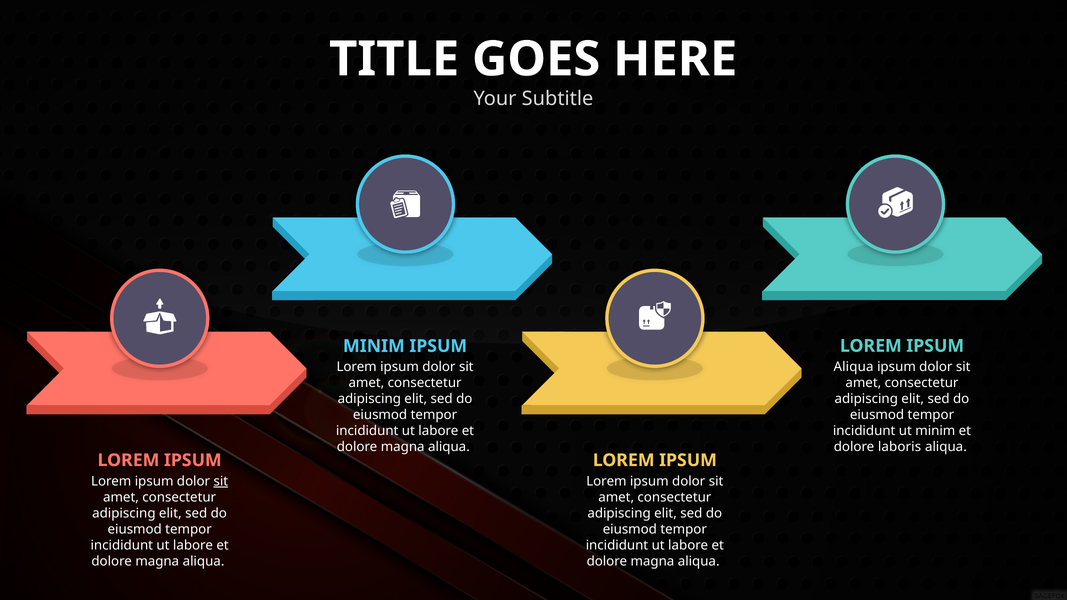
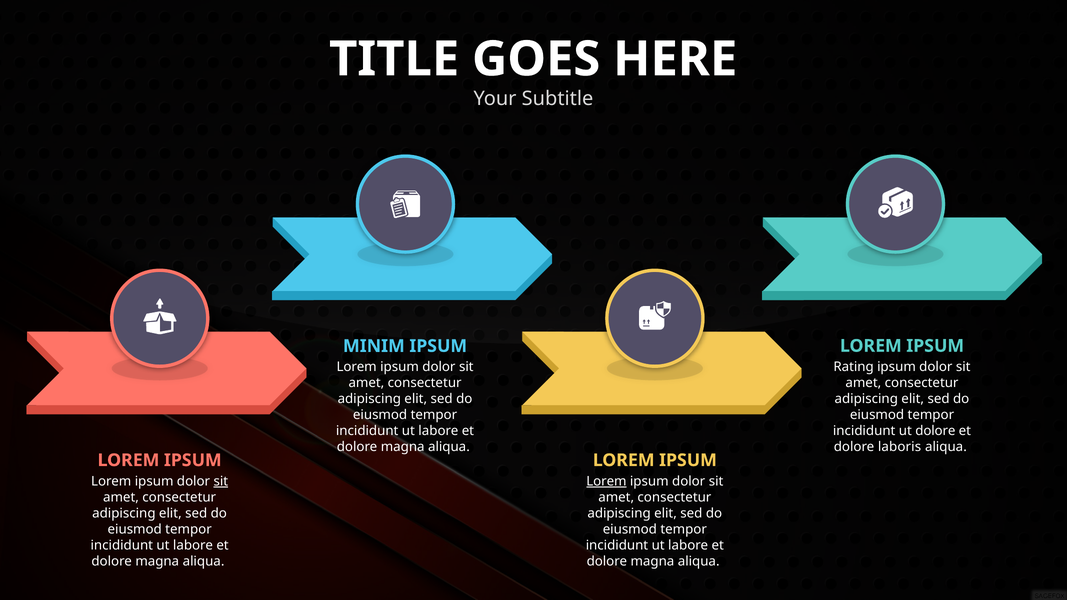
Aliqua at (854, 367): Aliqua -> Rating
ut minim: minim -> dolore
Lorem at (606, 481) underline: none -> present
